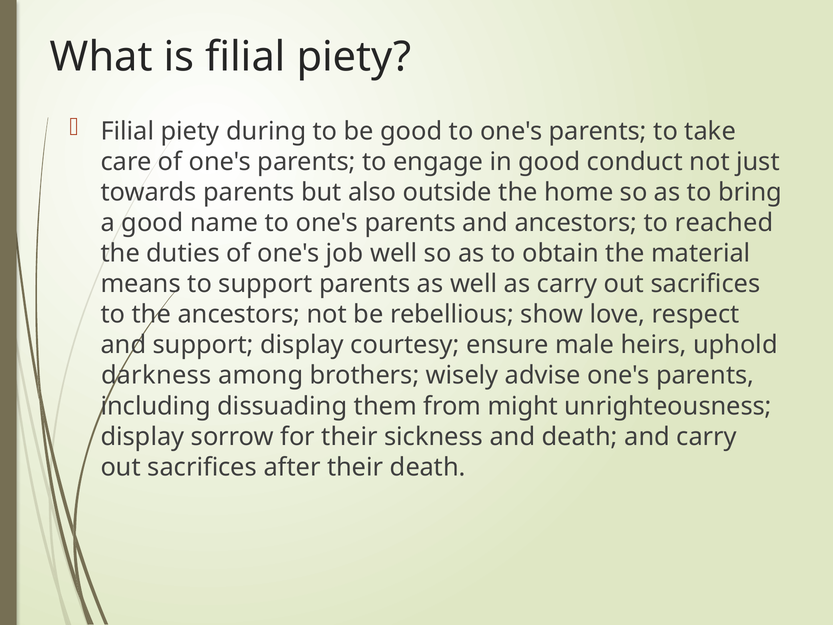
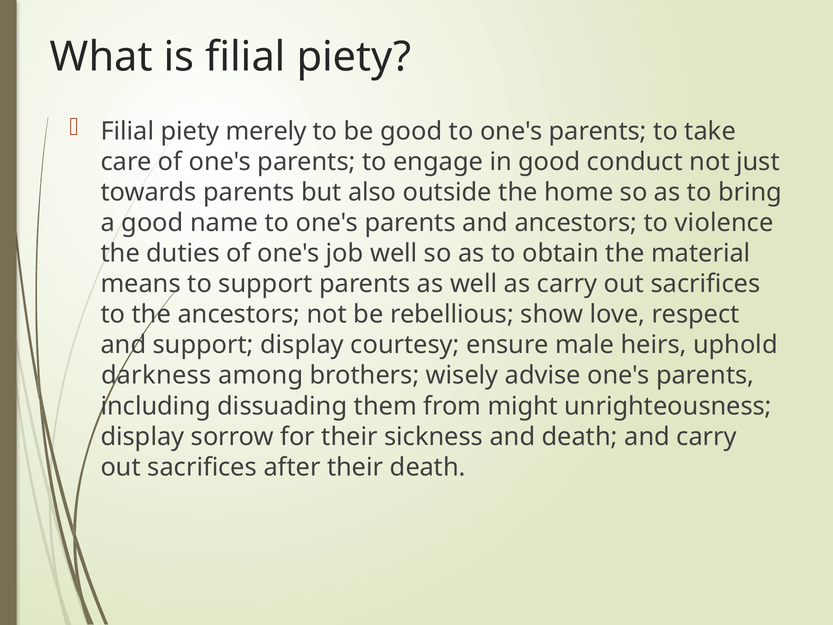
during: during -> merely
reached: reached -> violence
